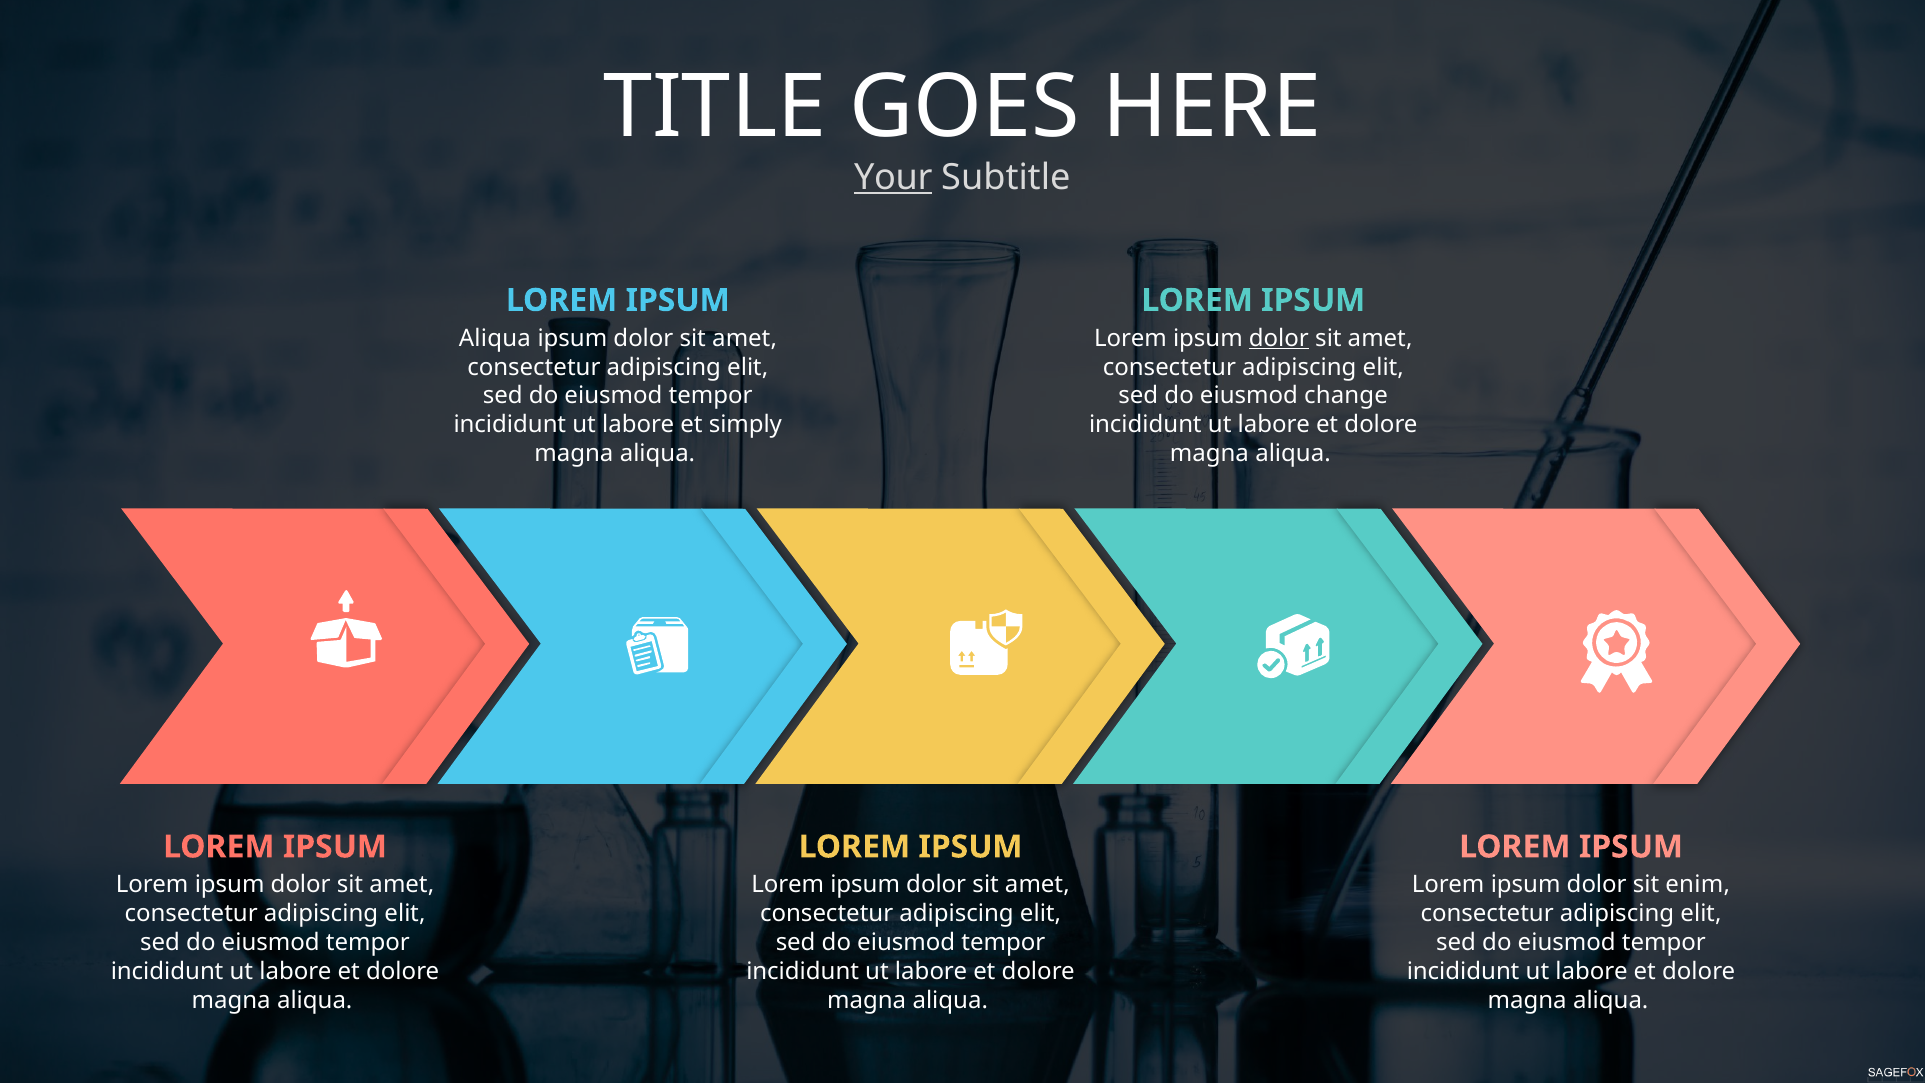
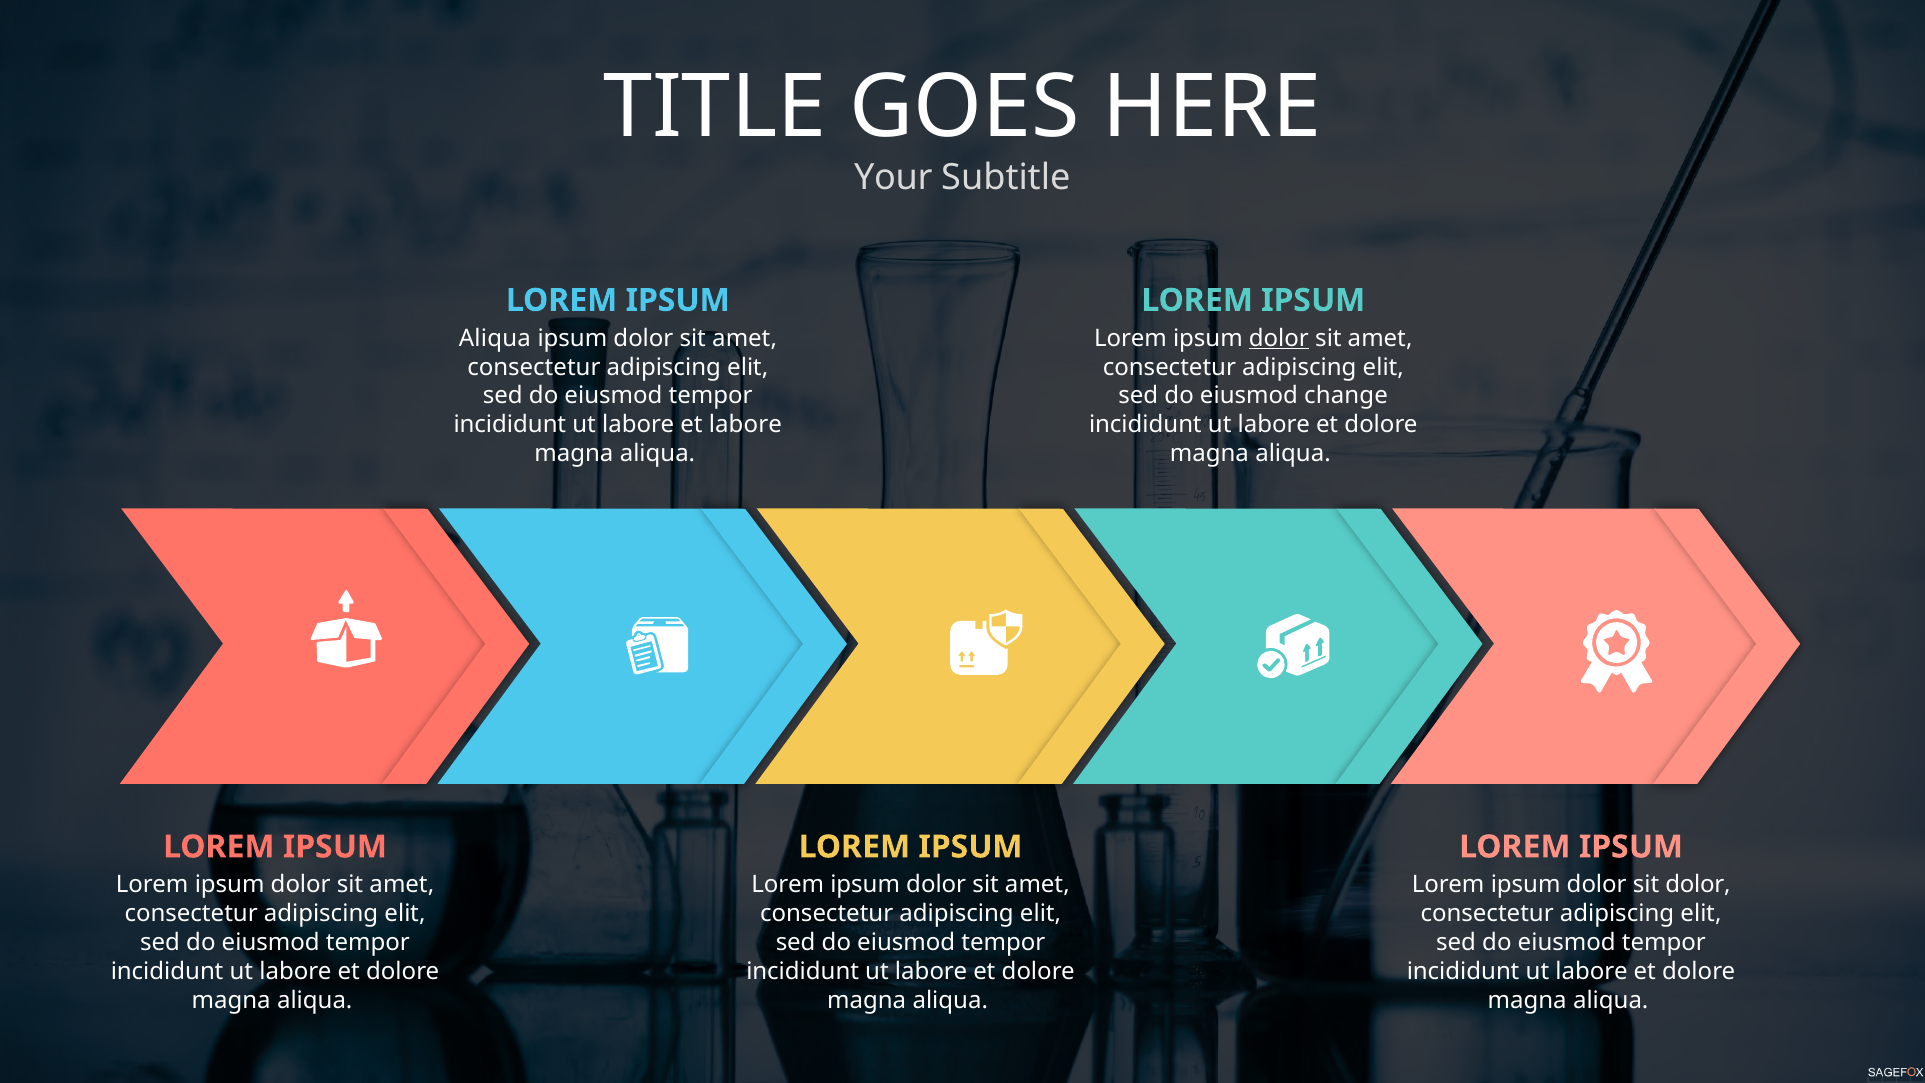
Your underline: present -> none
et simply: simply -> labore
sit enim: enim -> dolor
